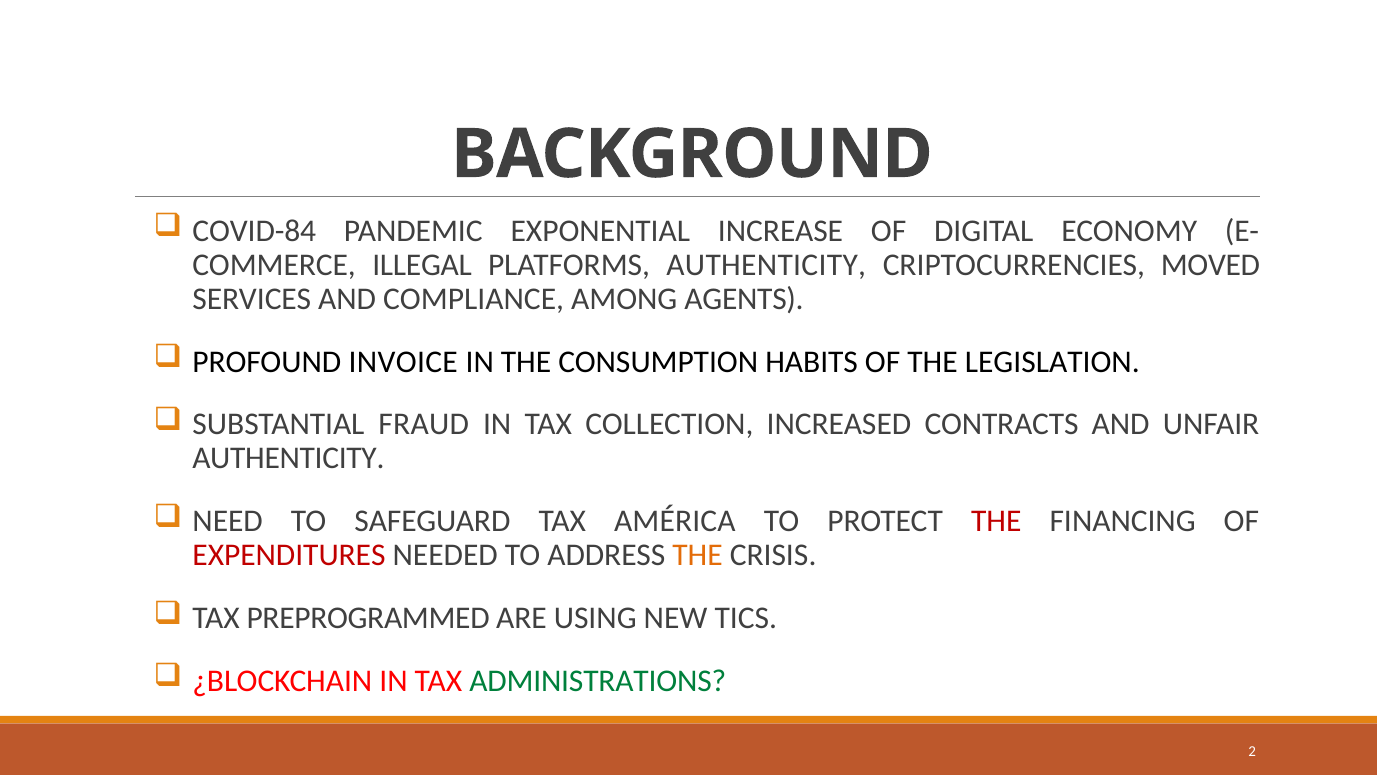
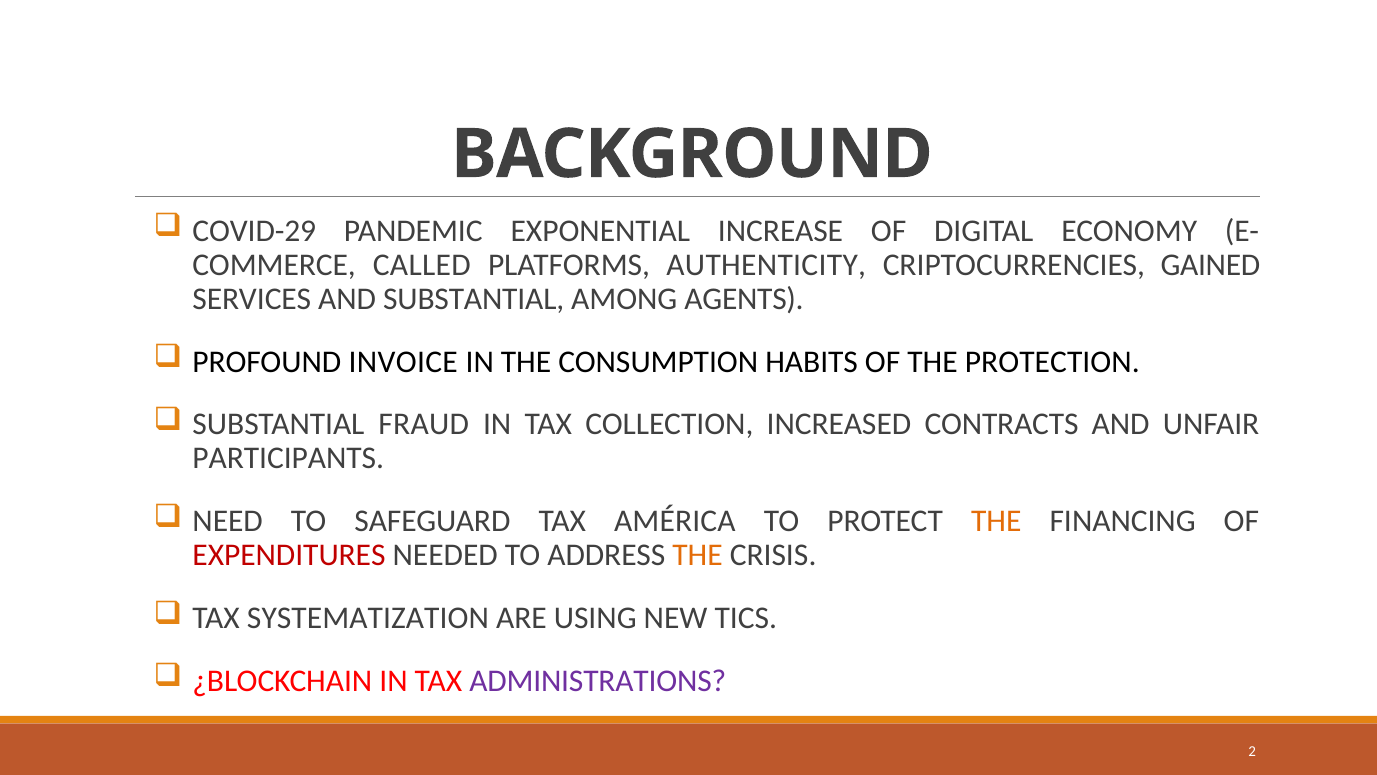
COVID-84: COVID-84 -> COVID-29
ILLEGAL: ILLEGAL -> CALLED
MOVED: MOVED -> GAINED
AND COMPLIANCE: COMPLIANCE -> SUBSTANTIAL
LEGISLATION: LEGISLATION -> PROTECTION
AUTHENTICITY at (288, 458): AUTHENTICITY -> PARTICIPANTS
THE at (996, 521) colour: red -> orange
PREPROGRAMMED: PREPROGRAMMED -> SYSTEMATIZATION
ADMINISTRATIONS colour: green -> purple
